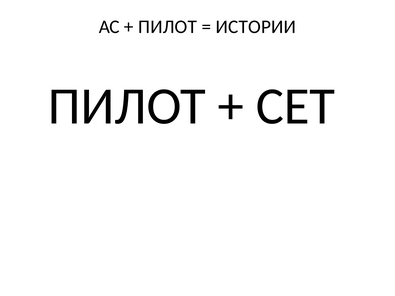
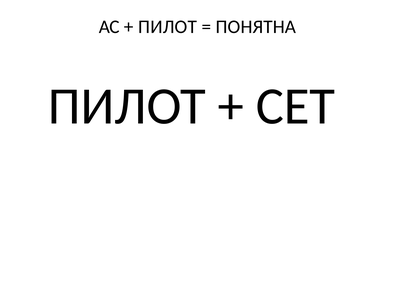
ИСТОРИИ: ИСТОРИИ -> ПОНЯТНА
